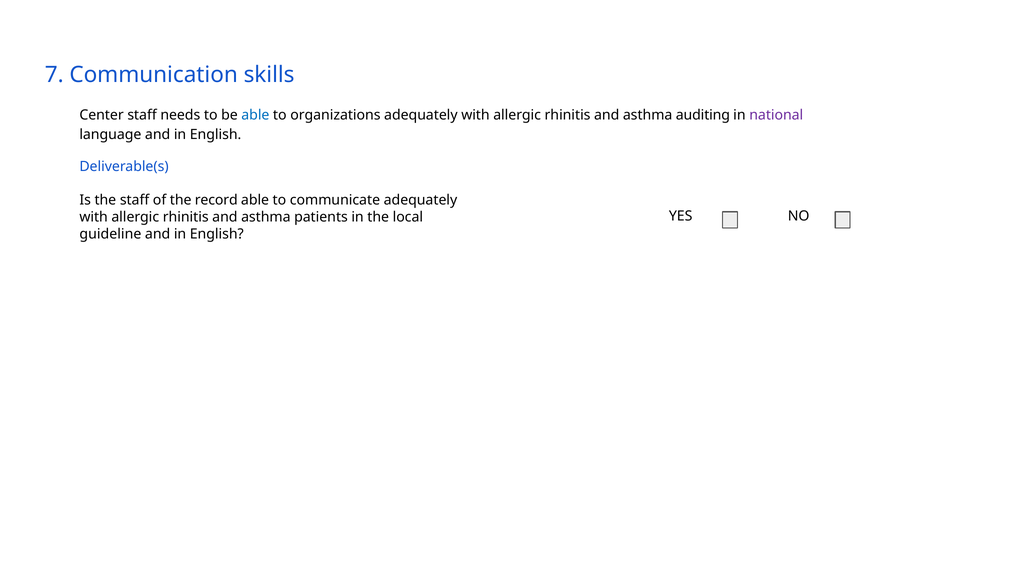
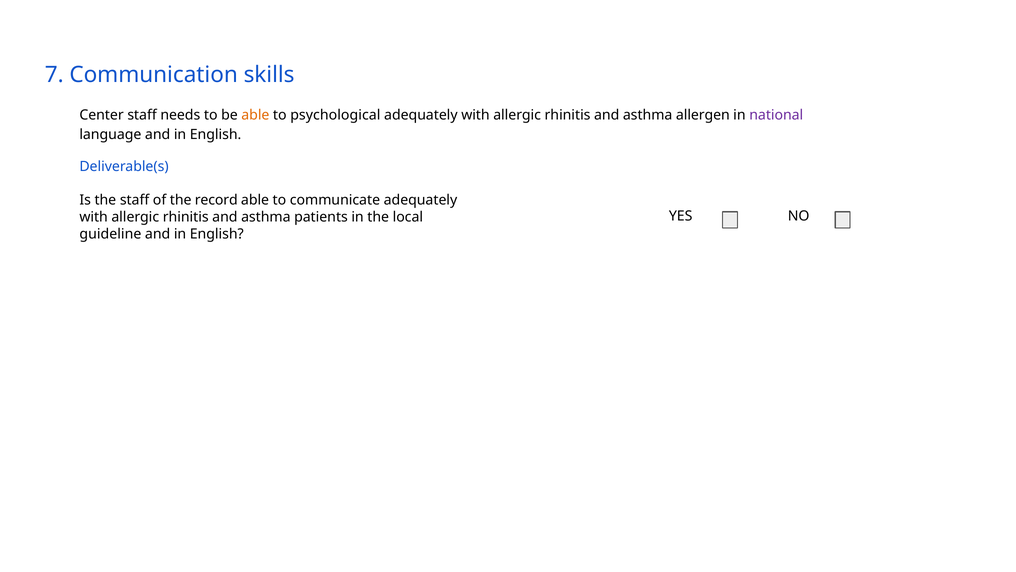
able at (255, 115) colour: blue -> orange
organizations: organizations -> psychological
auditing: auditing -> allergen
